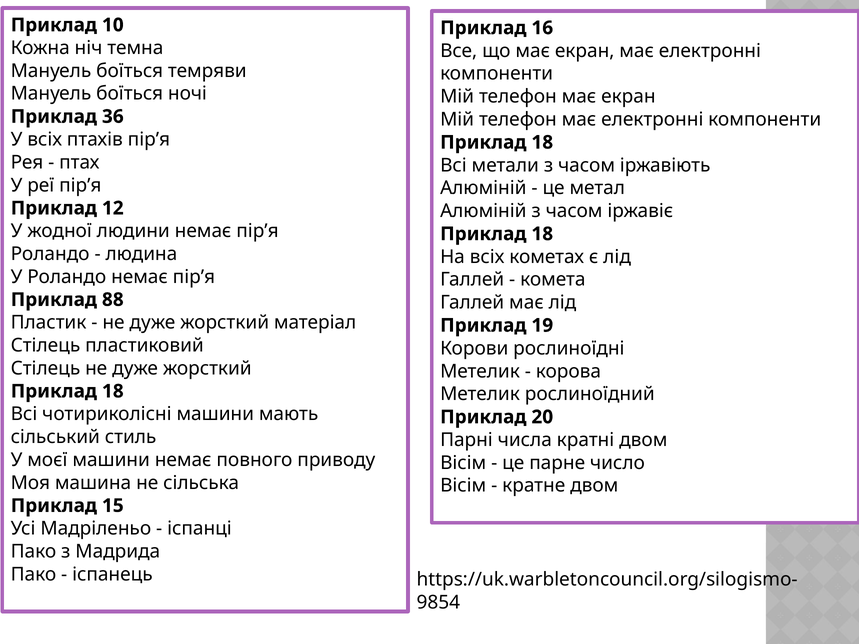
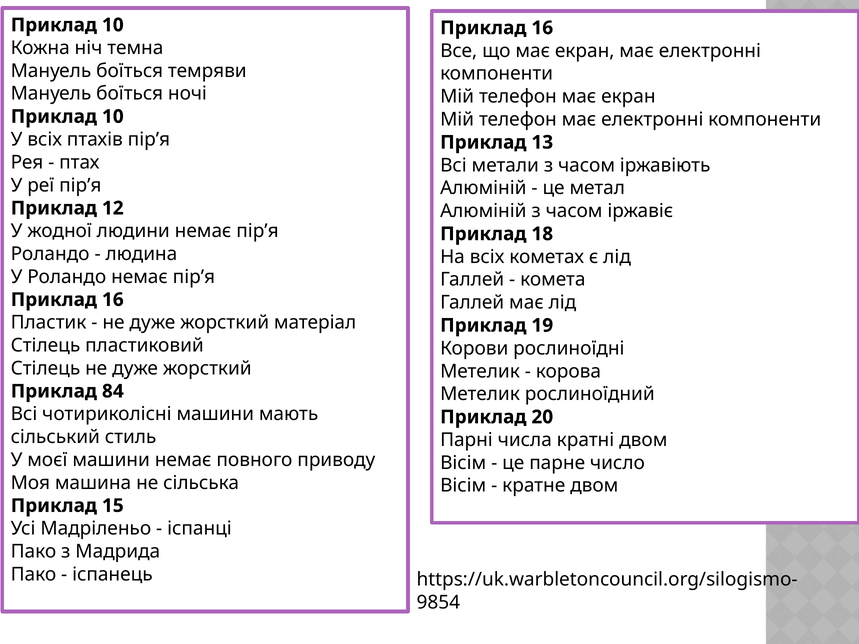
36 at (113, 117): 36 -> 10
18 at (542, 142): 18 -> 13
88 at (113, 300): 88 -> 16
18 at (113, 391): 18 -> 84
